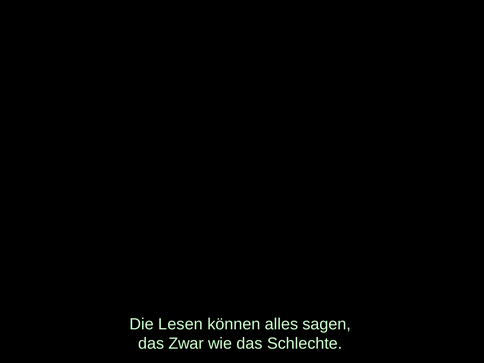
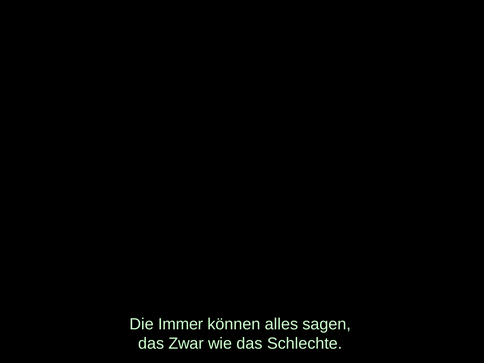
Lesen: Lesen -> Immer
